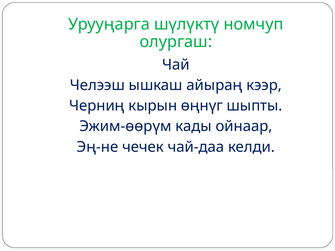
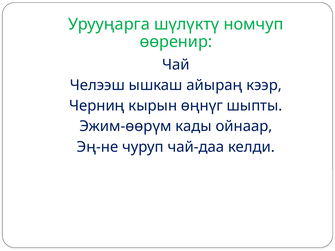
олургаш: олургаш -> өөренир
чечек: чечек -> чуруп
